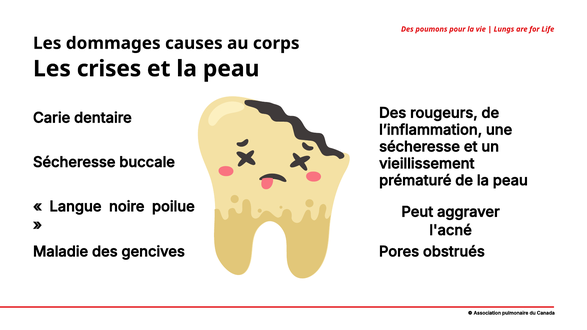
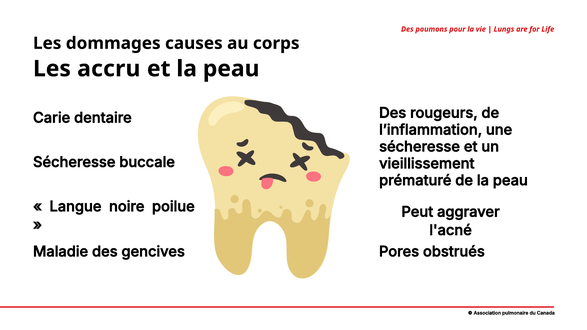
crises: crises -> accru
